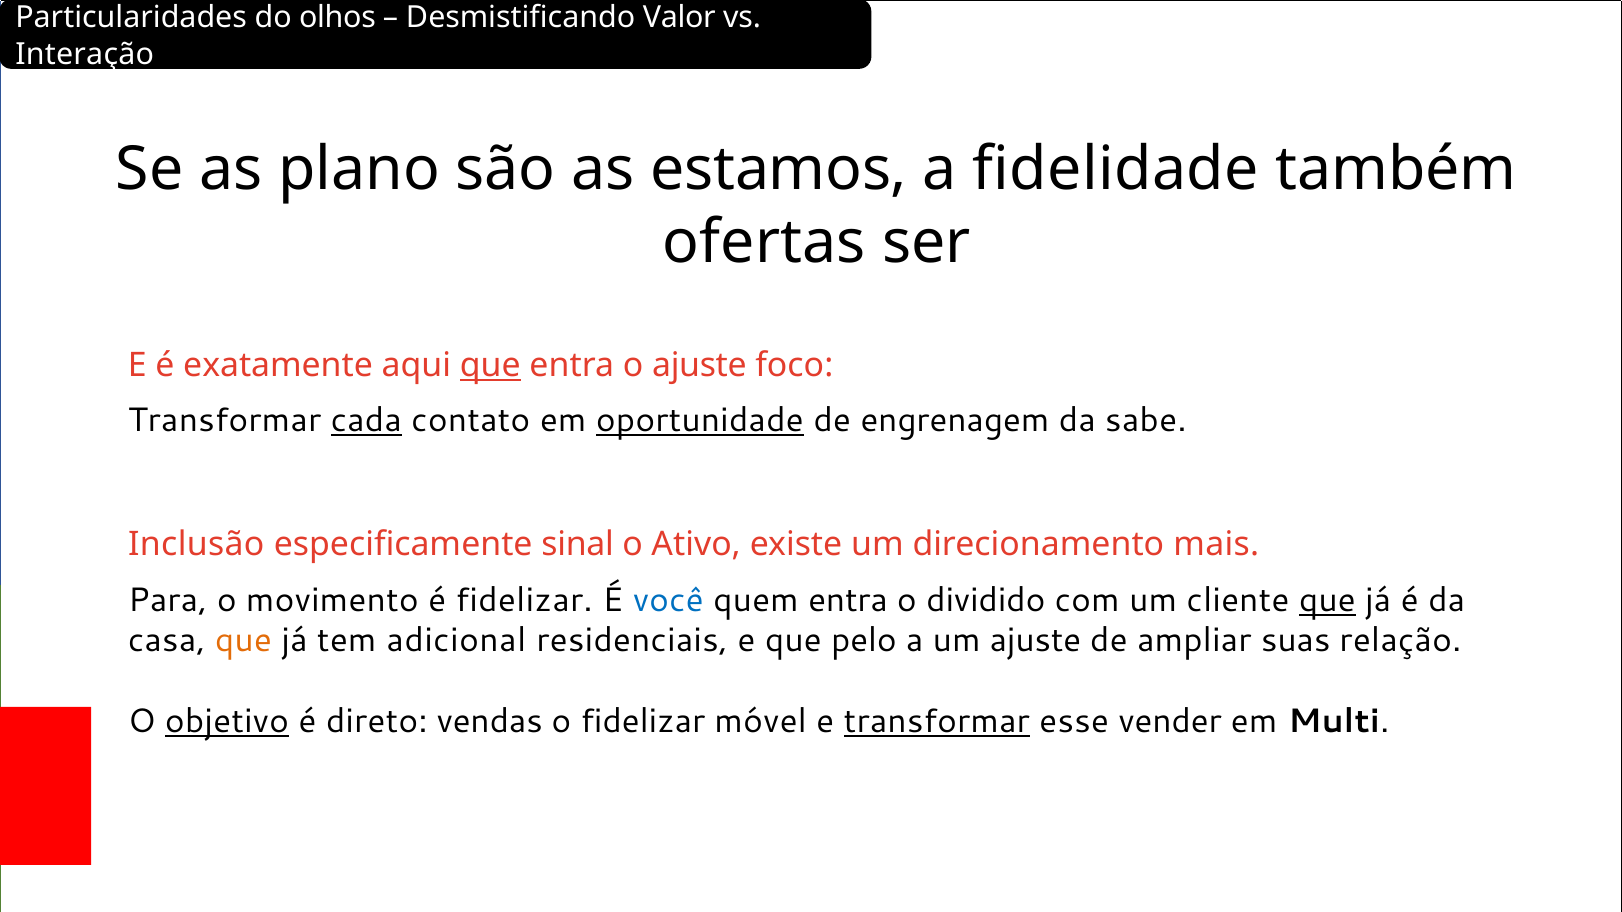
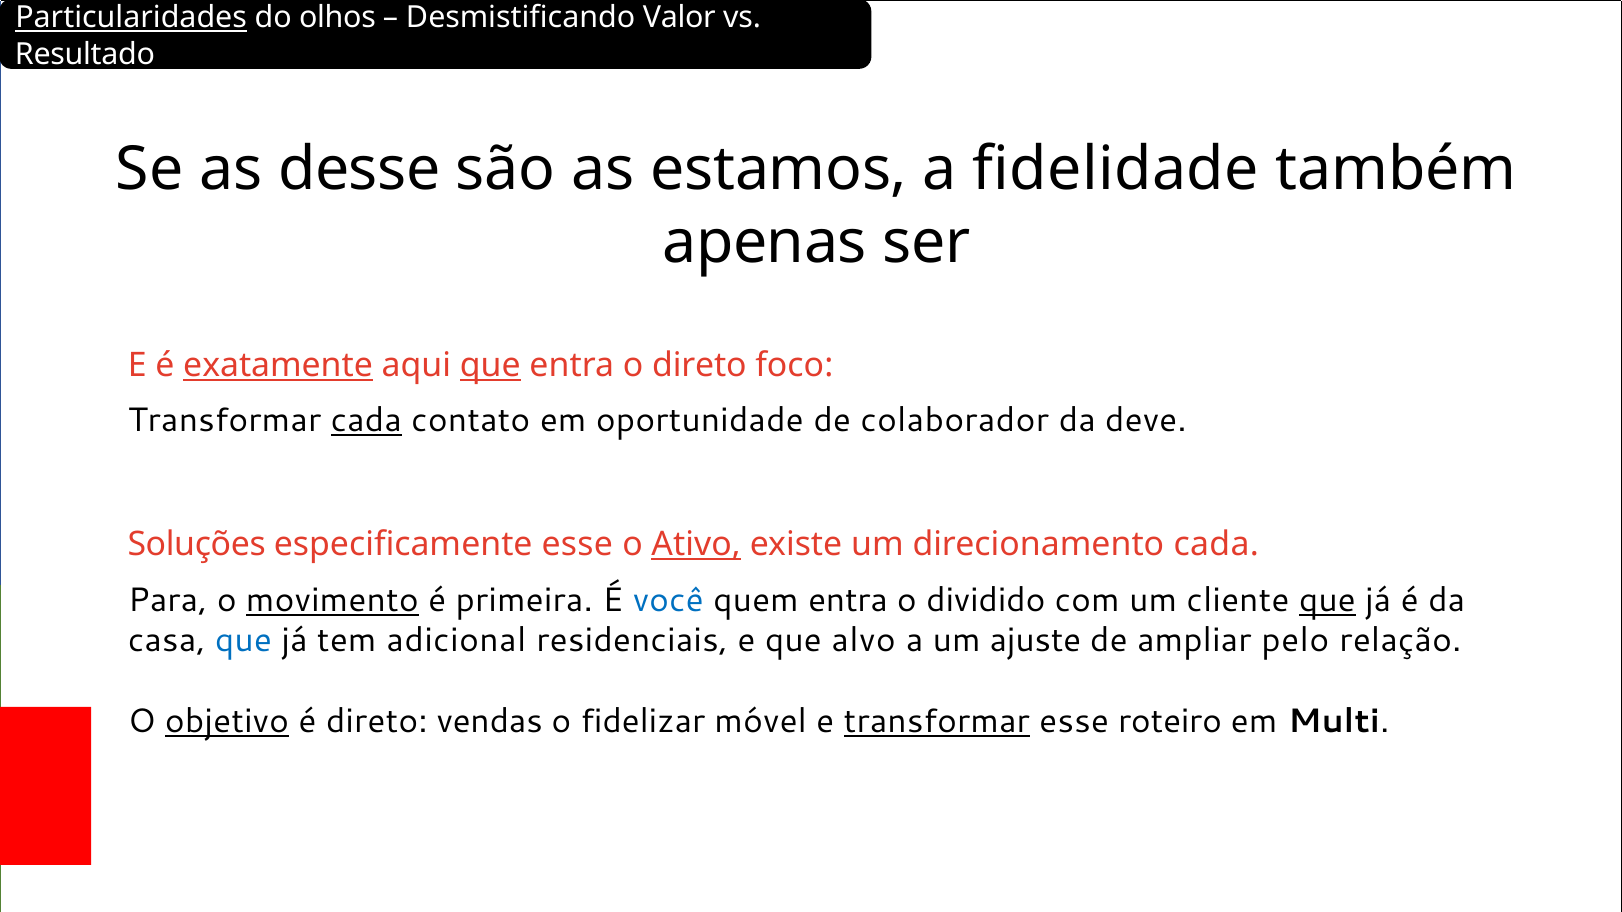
Particularidades underline: none -> present
Interação: Interação -> Resultado
plano: plano -> desse
ofertas: ofertas -> apenas
exatamente underline: none -> present
o ajuste: ajuste -> direto
oportunidade underline: present -> none
engrenagem: engrenagem -> colaborador
sabe: sabe -> deve
Inclusão: Inclusão -> Soluções
especificamente sinal: sinal -> esse
Ativo underline: none -> present
direcionamento mais: mais -> cada
movimento underline: none -> present
é fidelizar: fidelizar -> primeira
que at (244, 641) colour: orange -> blue
pelo: pelo -> alvo
suas: suas -> pelo
vender: vender -> roteiro
